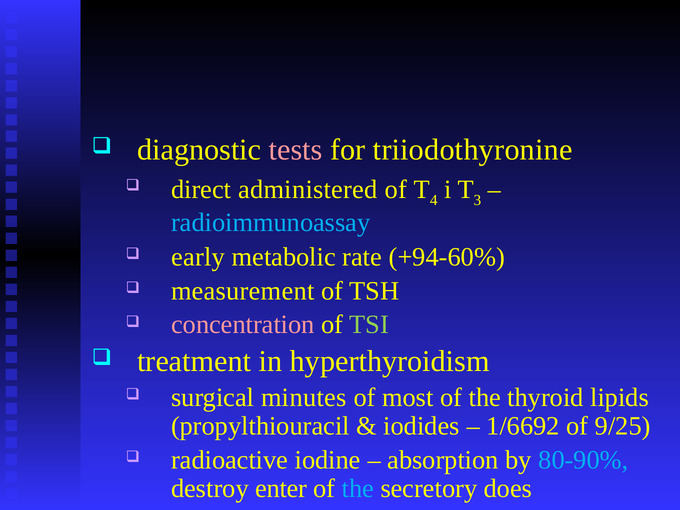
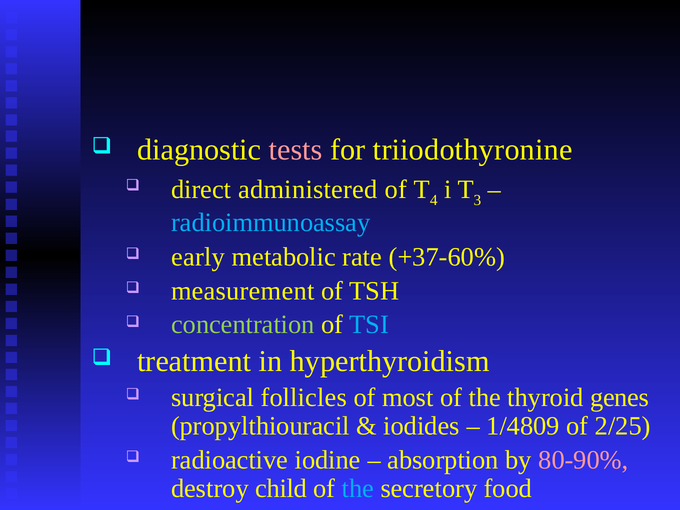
+94-60%: +94-60% -> +37-60%
concentration colour: pink -> light green
TSI colour: light green -> light blue
minutes: minutes -> follicles
lipids: lipids -> genes
1/6692: 1/6692 -> 1/4809
9/25: 9/25 -> 2/25
80-90% colour: light blue -> pink
enter: enter -> child
does: does -> food
